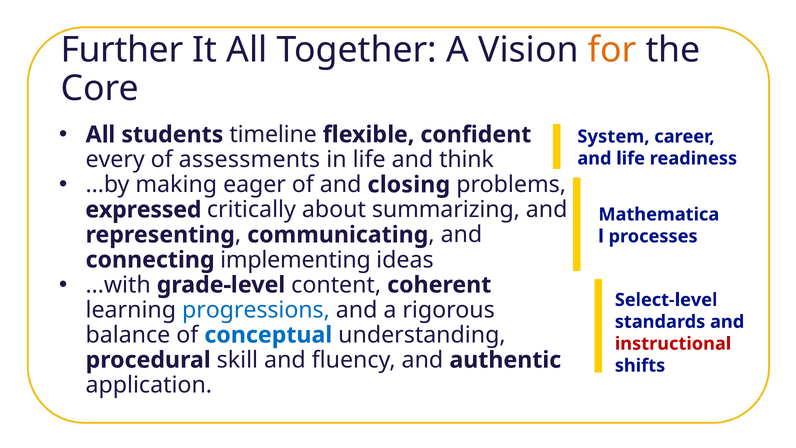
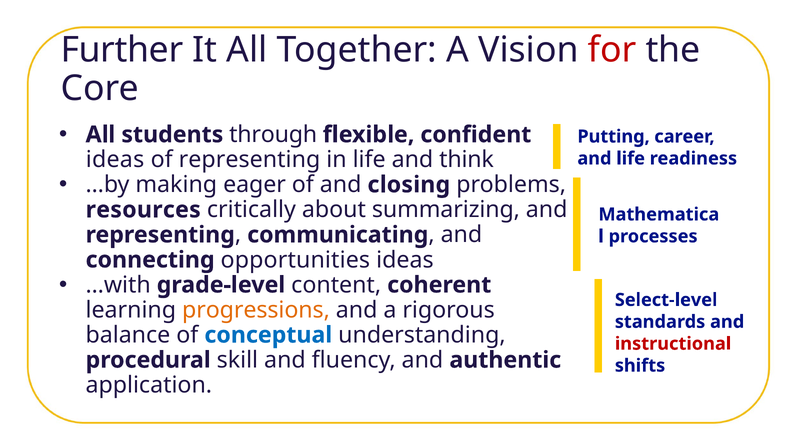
for colour: orange -> red
timeline: timeline -> through
System: System -> Putting
every at (115, 160): every -> ideas
of assessments: assessments -> representing
expressed: expressed -> resources
implementing: implementing -> opportunities
progressions colour: blue -> orange
